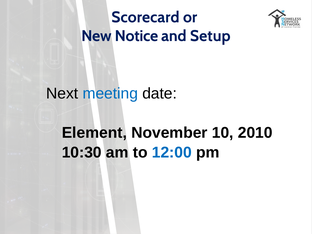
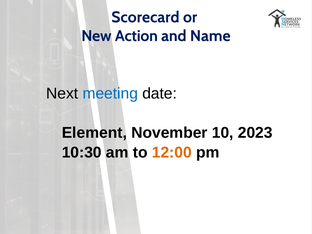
Notice: Notice -> Action
Setup: Setup -> Name
2010: 2010 -> 2023
12:00 colour: blue -> orange
